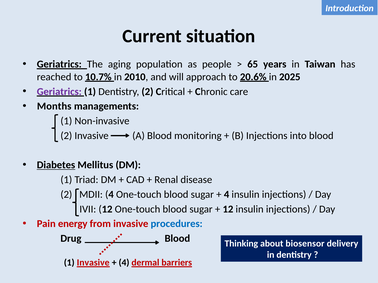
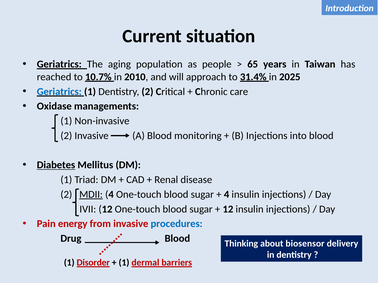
20.6%: 20.6% -> 31.4%
Geriatrics at (59, 92) colour: purple -> blue
Months: Months -> Oxidase
MDII underline: none -> present
1 Invasive: Invasive -> Disorder
4 at (124, 263): 4 -> 1
